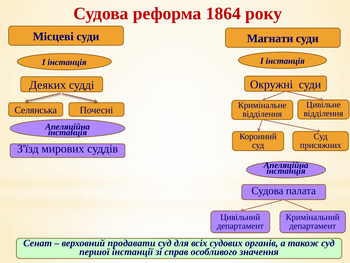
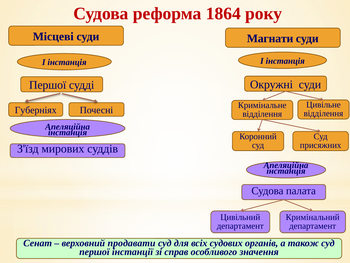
Деяких at (48, 85): Деяких -> Першої
Селянська: Селянська -> Губерніях
